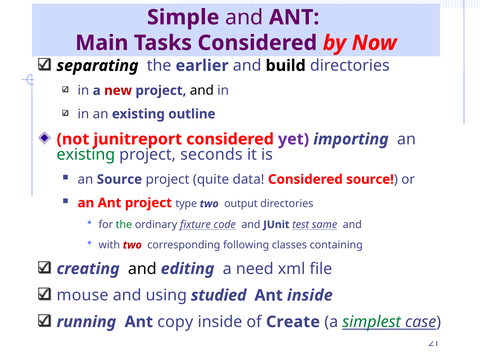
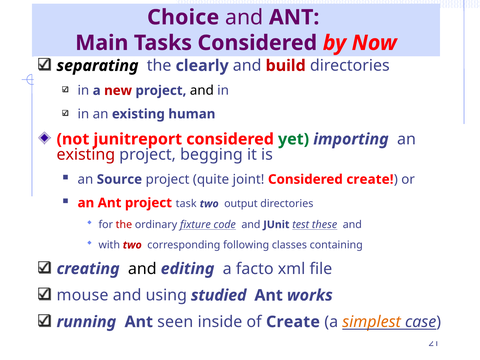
Simple: Simple -> Choice
earlier: earlier -> clearly
build colour: black -> red
outline: outline -> human
yet colour: purple -> green
existing at (86, 155) colour: green -> red
seconds: seconds -> begging
data: data -> joint
Considered source: source -> create
type: type -> task
the at (124, 225) colour: green -> red
same: same -> these
need: need -> facto
Ant inside: inside -> works
copy: copy -> seen
simplest colour: green -> orange
